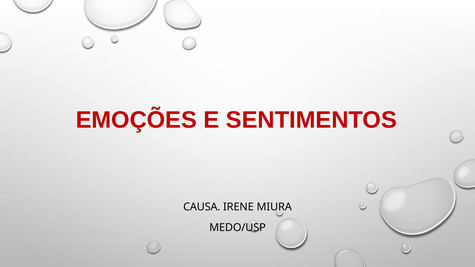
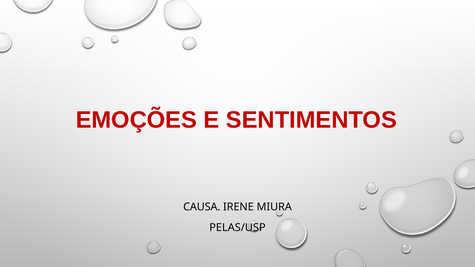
MEDO/USP: MEDO/USP -> PELAS/USP
